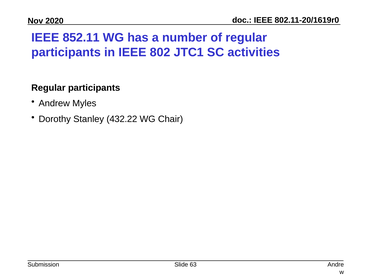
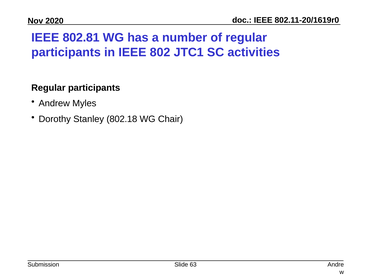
852.11: 852.11 -> 802.81
432.22: 432.22 -> 802.18
